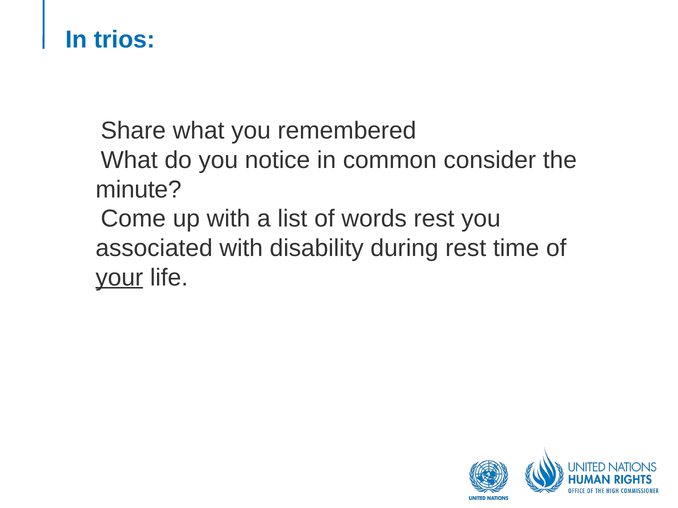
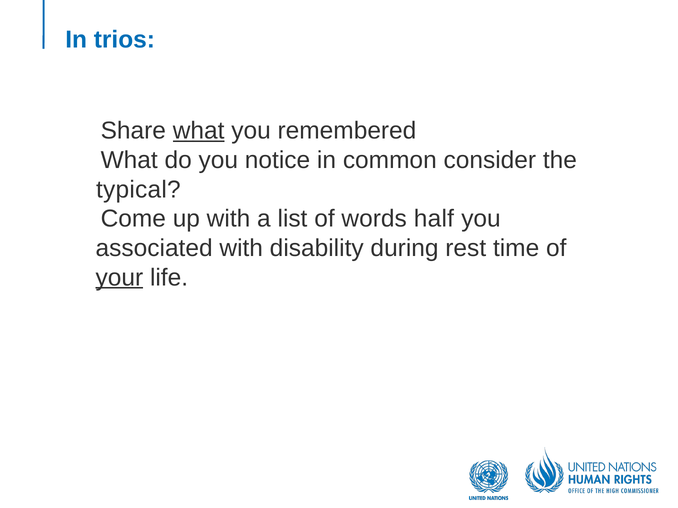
what at (199, 131) underline: none -> present
minute: minute -> typical
words rest: rest -> half
